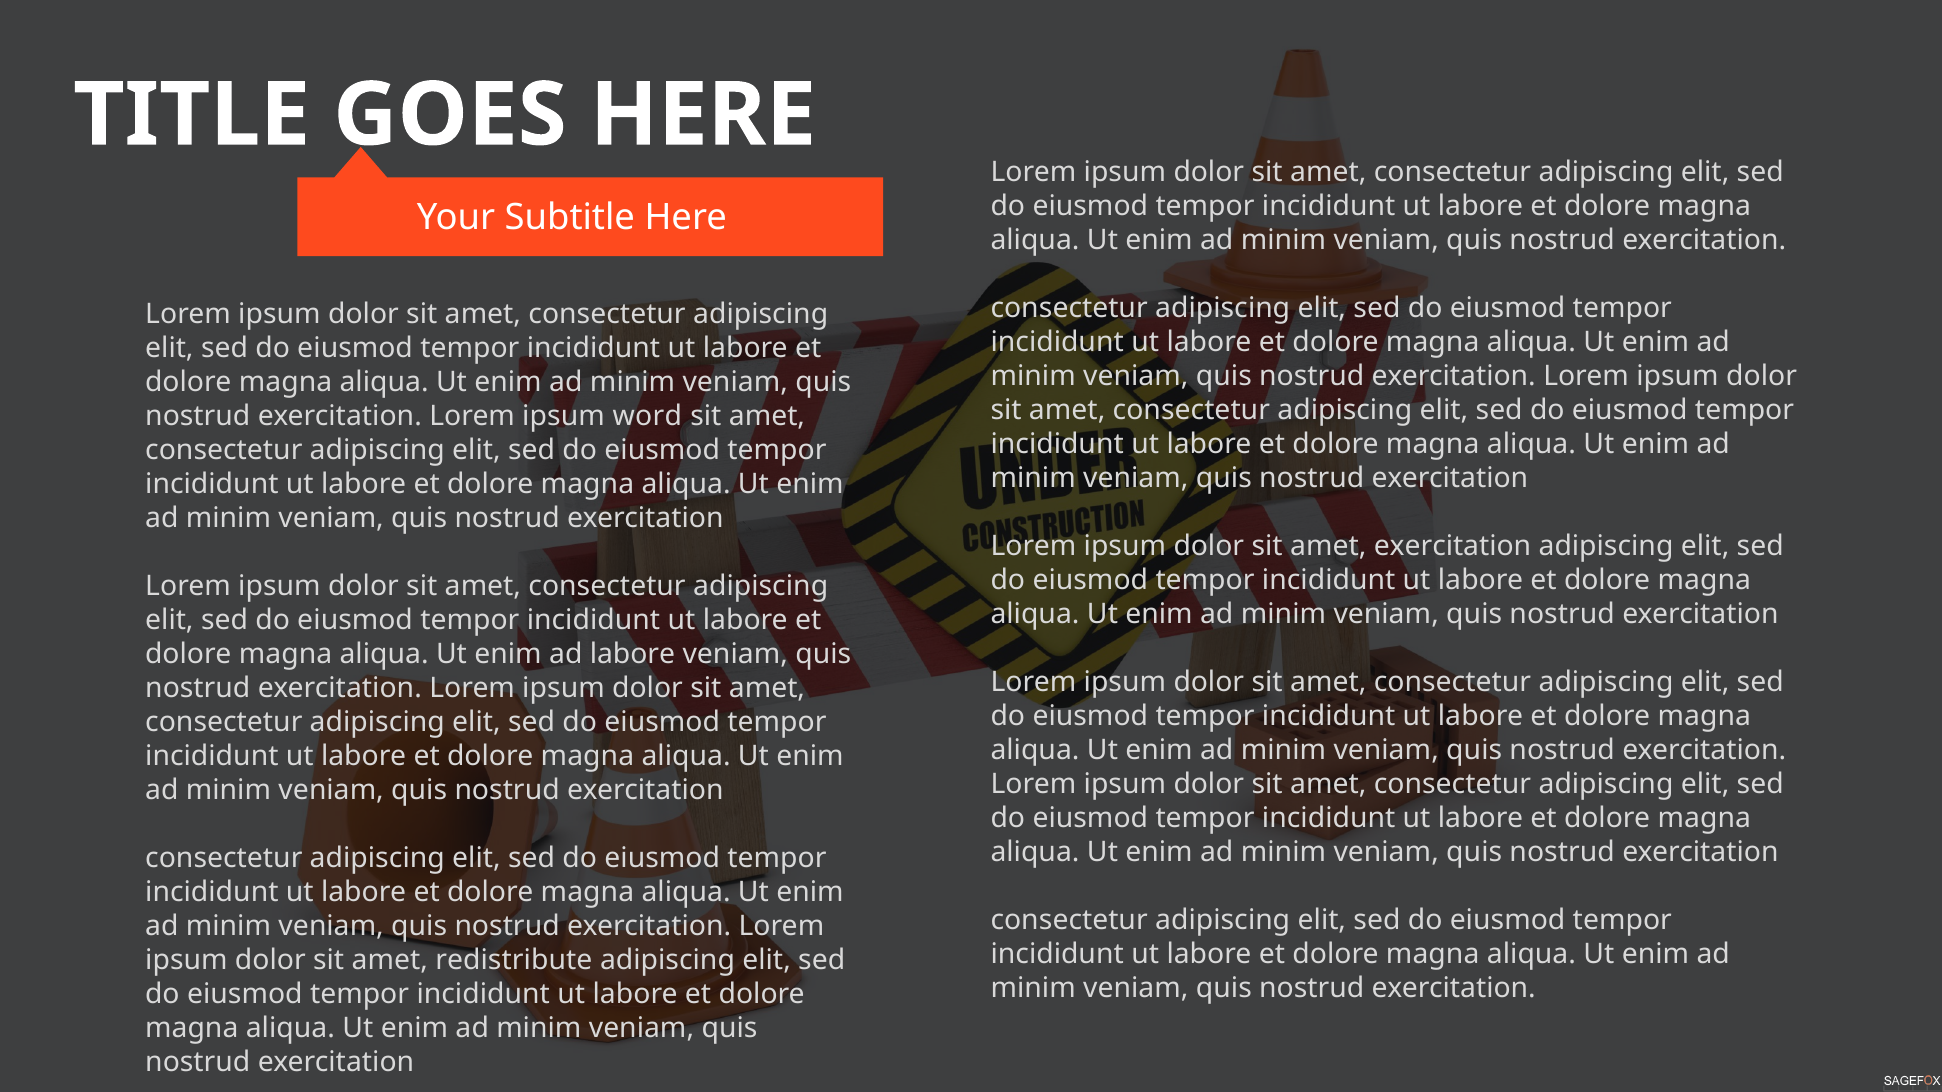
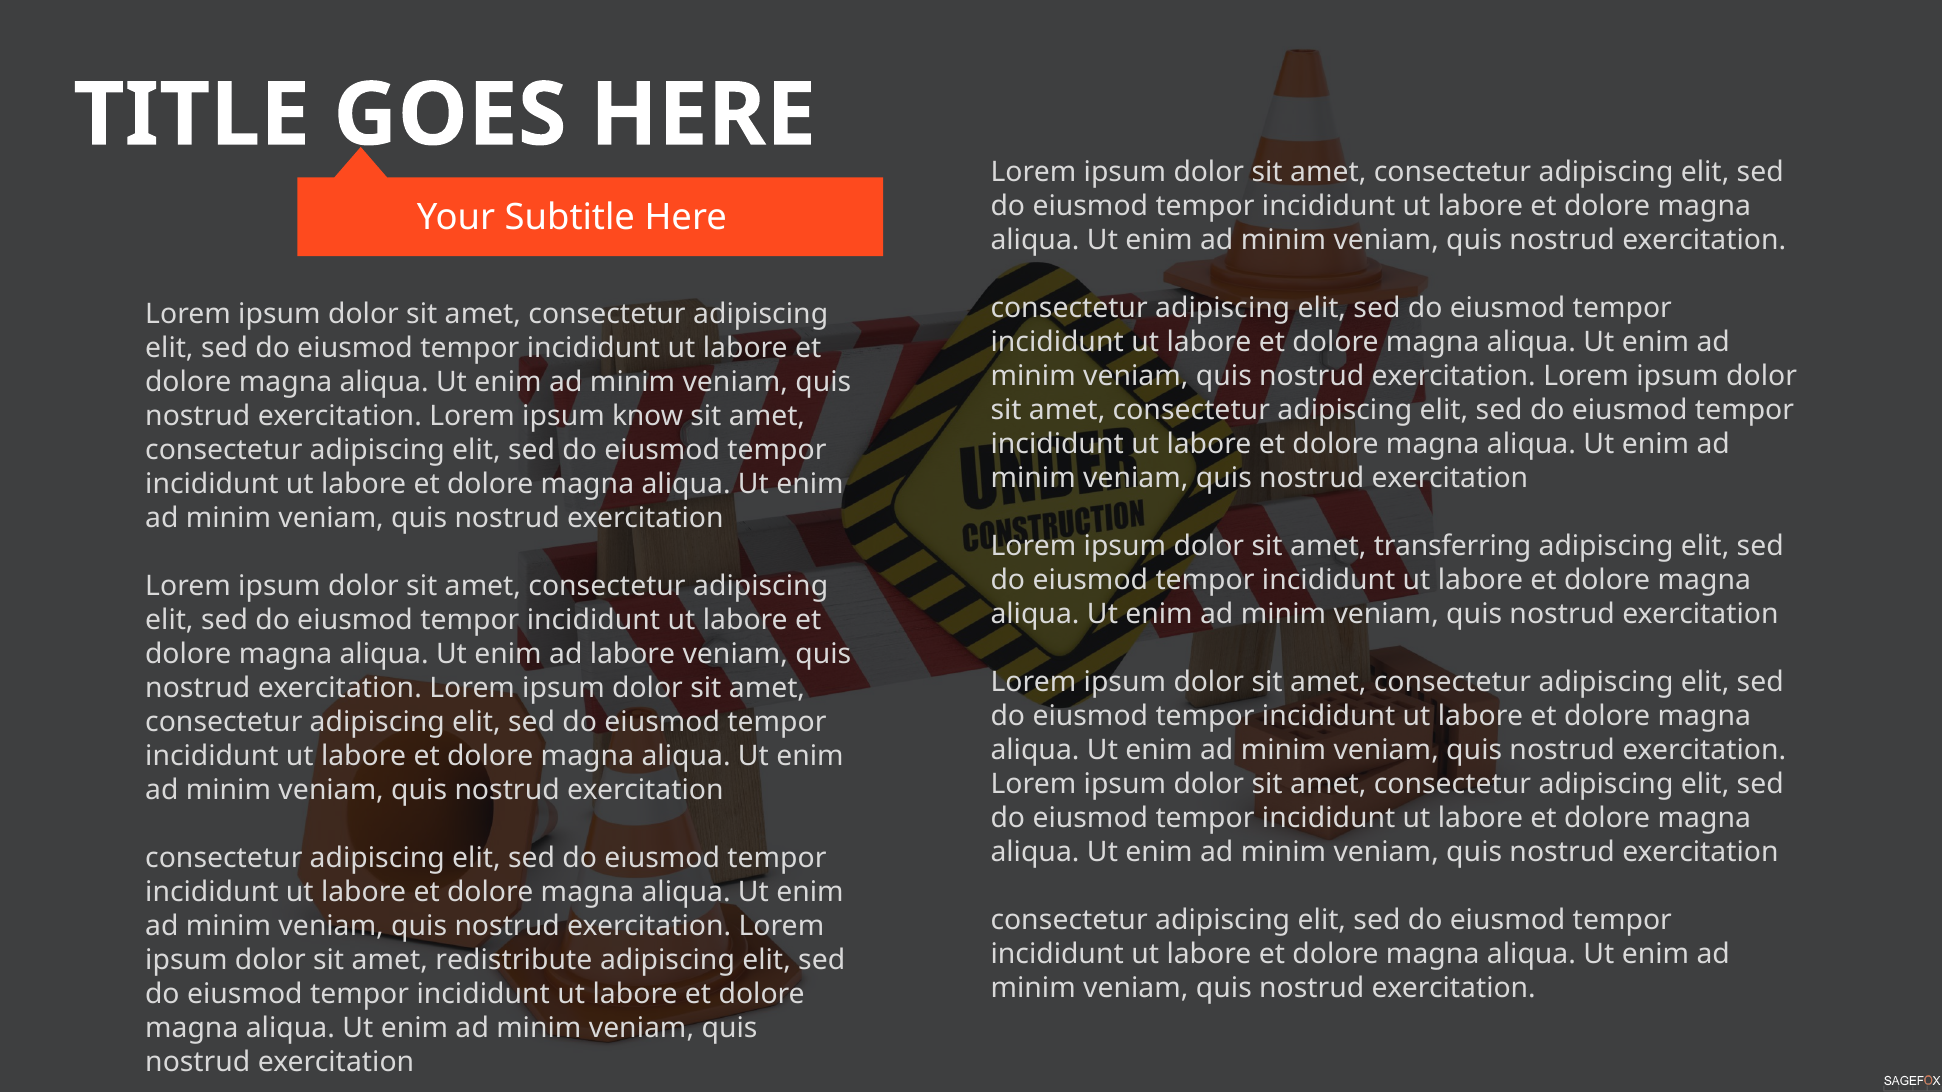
word: word -> know
amet exercitation: exercitation -> transferring
